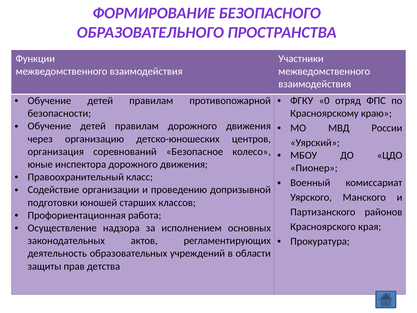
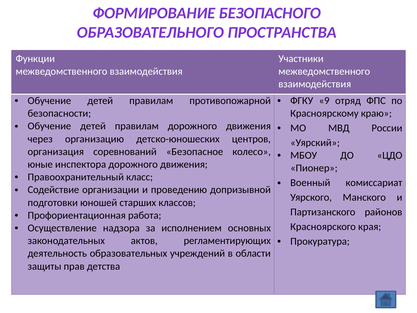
0: 0 -> 9
